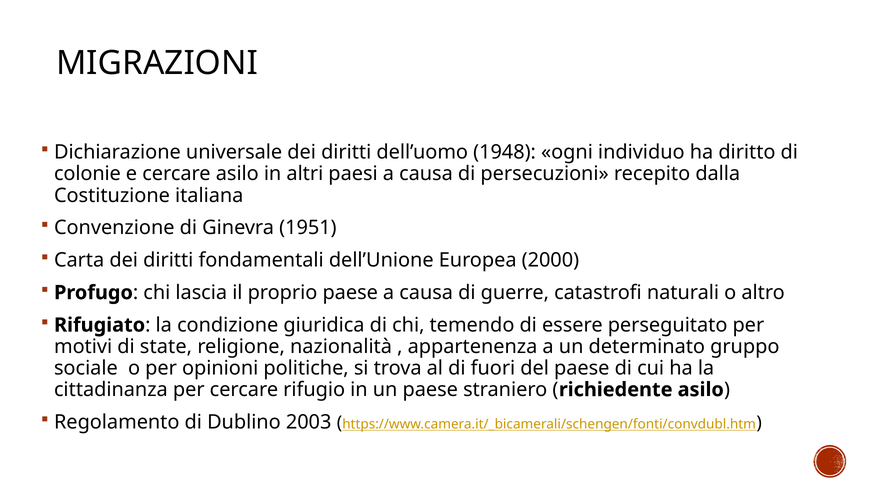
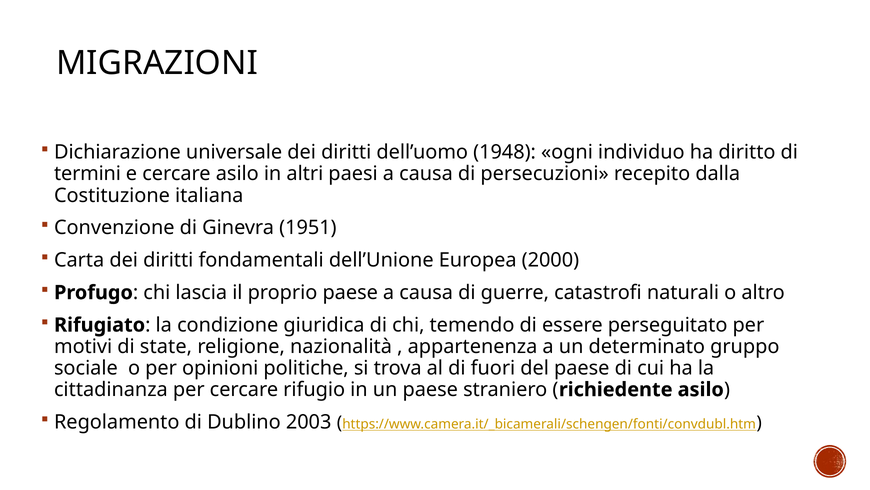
colonie: colonie -> termini
